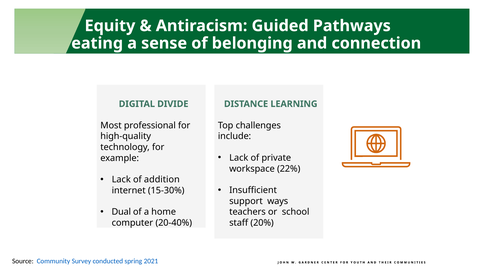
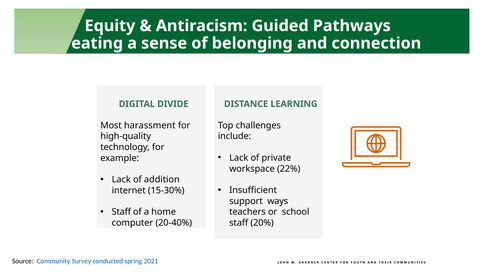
professional: professional -> harassment
Dual at (121, 212): Dual -> Staff
